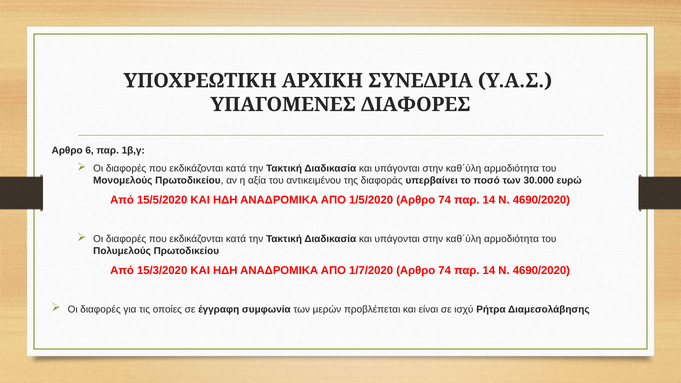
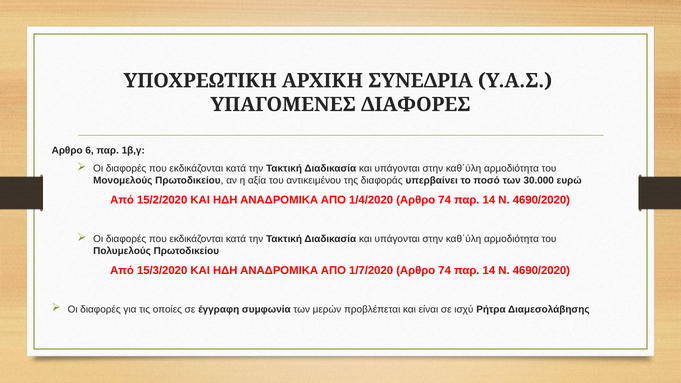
15/5/2020: 15/5/2020 -> 15/2/2020
1/5/2020: 1/5/2020 -> 1/4/2020
